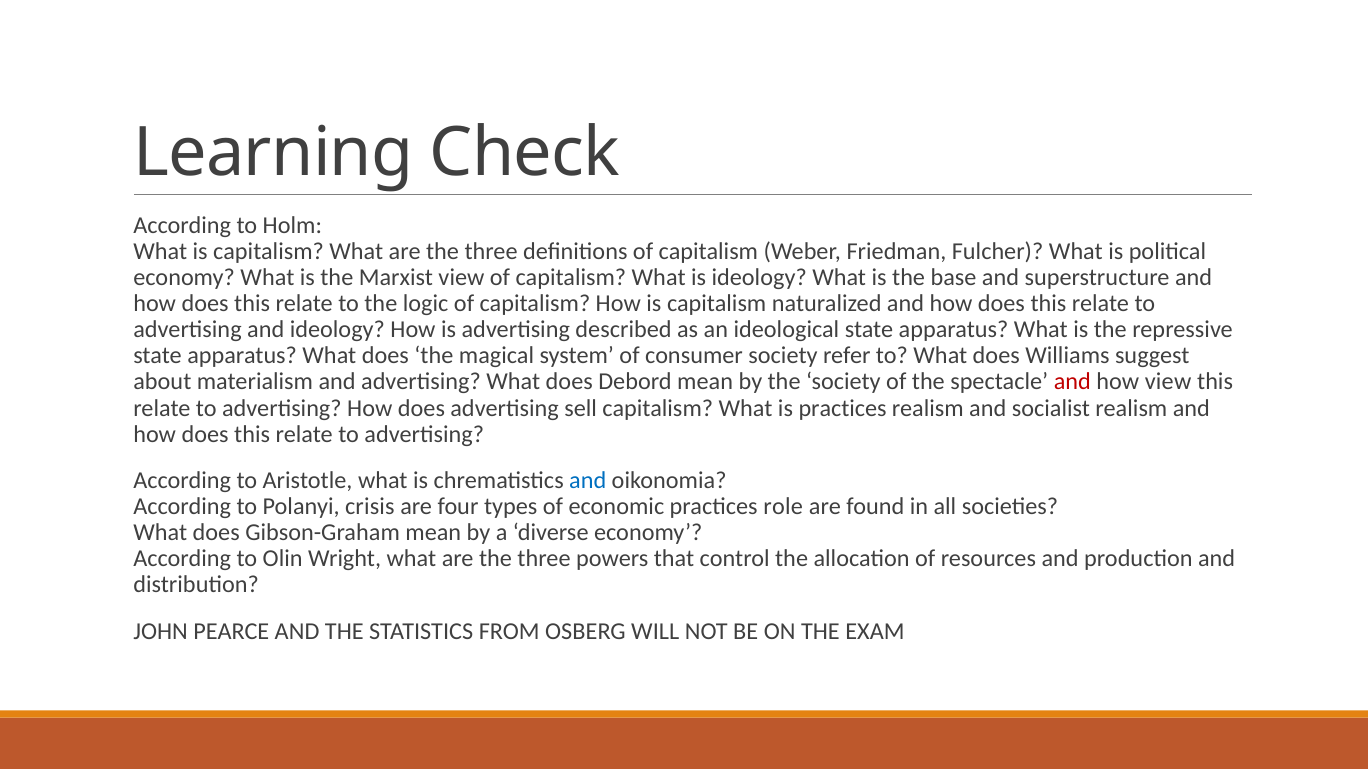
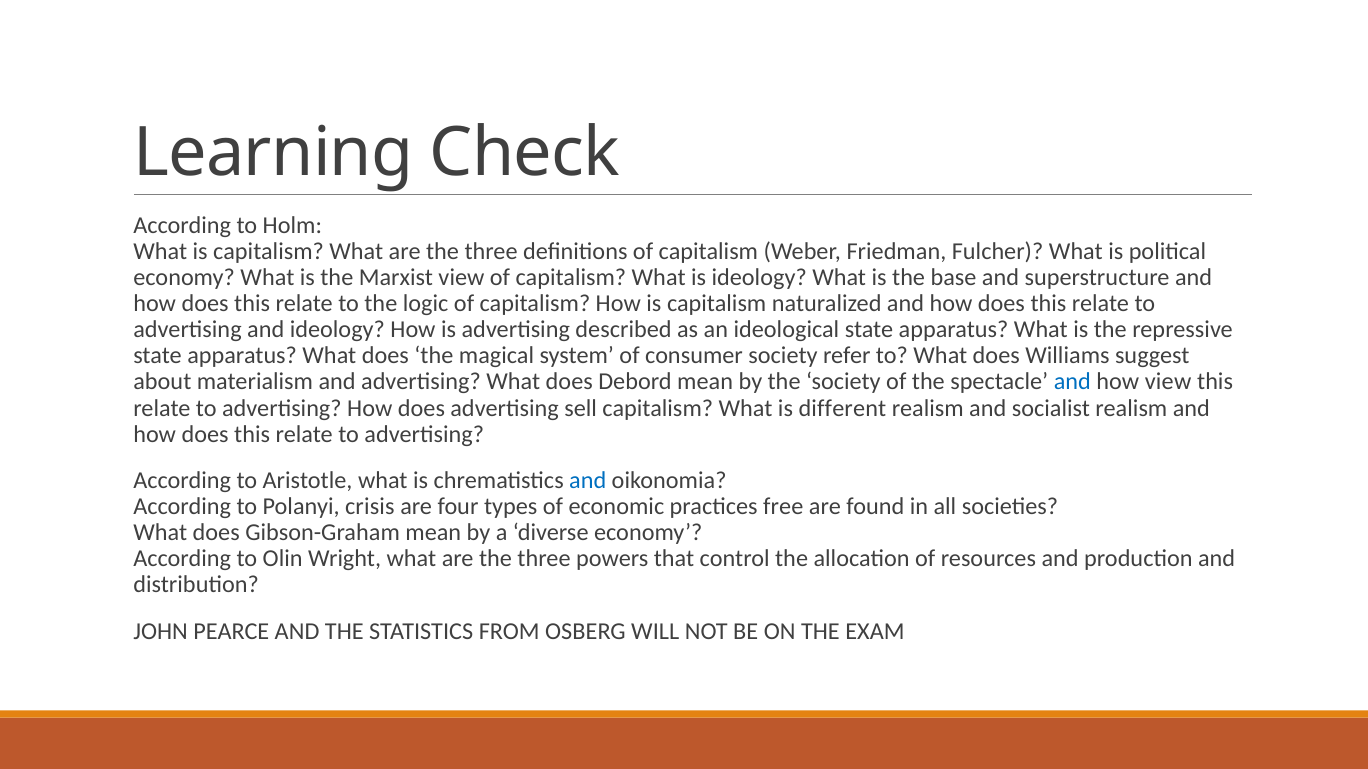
and at (1072, 382) colour: red -> blue
is practices: practices -> different
role: role -> free
